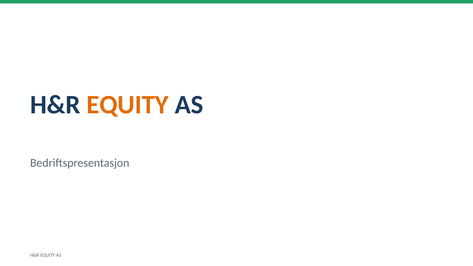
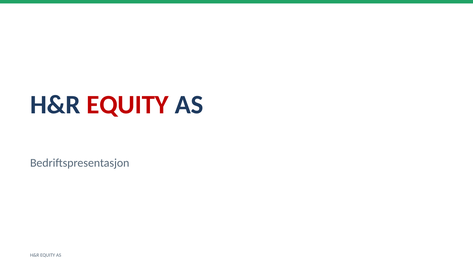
EQUITY at (128, 105) colour: orange -> red
